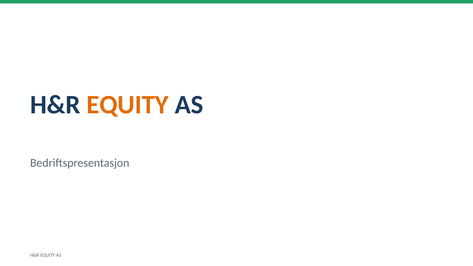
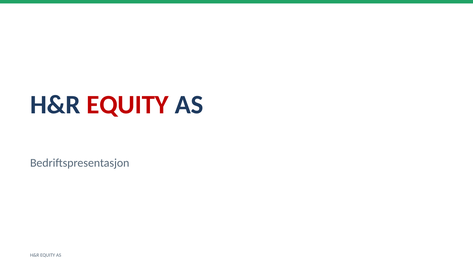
EQUITY at (128, 105) colour: orange -> red
